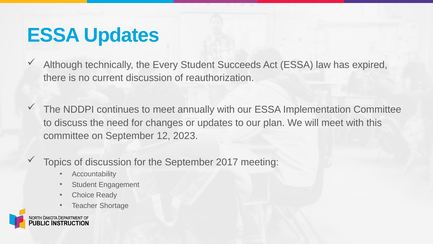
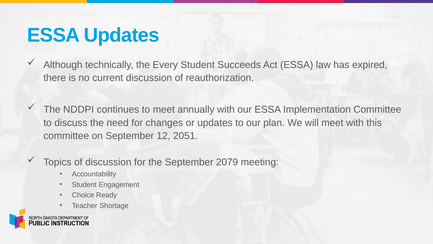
2023: 2023 -> 2051
2017: 2017 -> 2079
